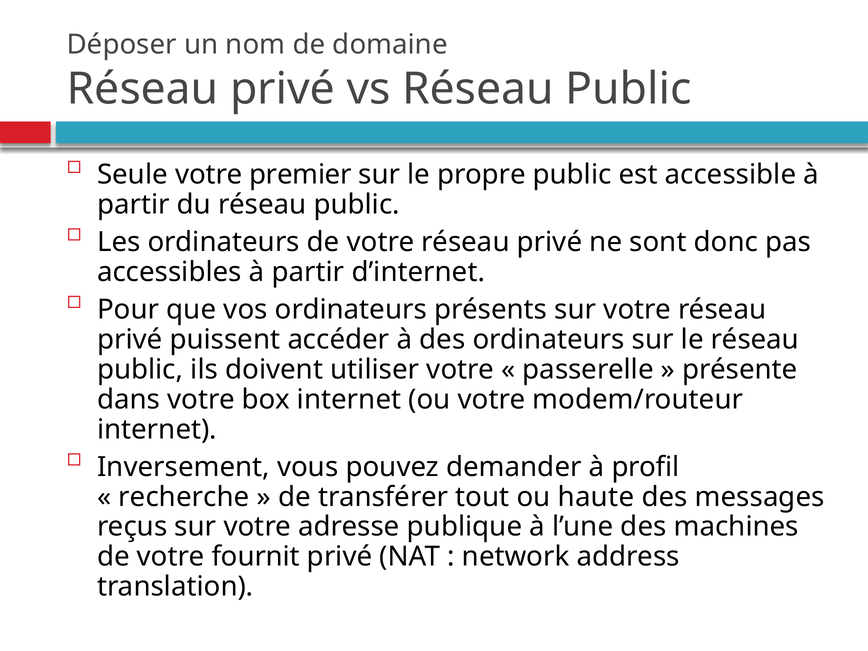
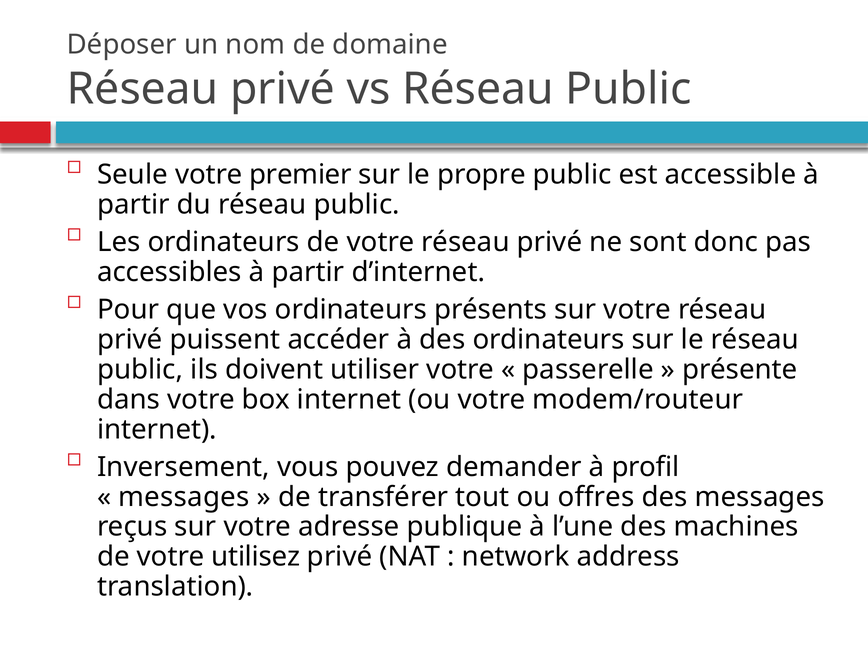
recherche at (184, 497): recherche -> messages
haute: haute -> offres
fournit: fournit -> utilisez
